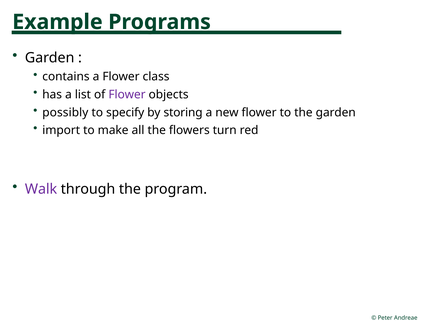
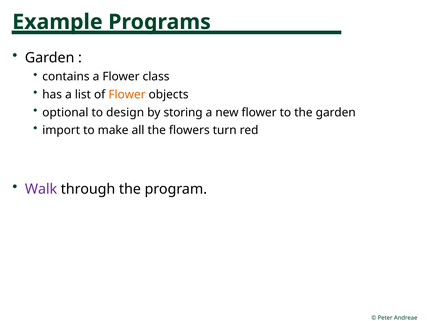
Flower at (127, 94) colour: purple -> orange
possibly: possibly -> optional
specify: specify -> design
